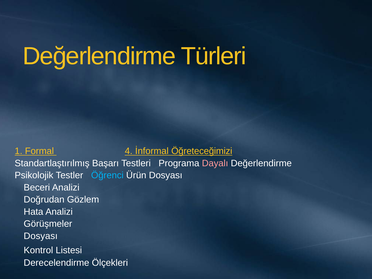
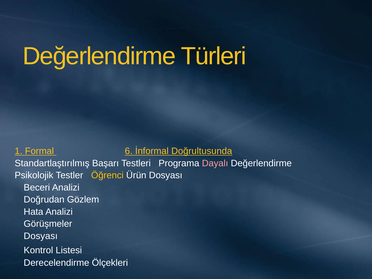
4: 4 -> 6
Öğreteceğimizi: Öğreteceğimizi -> Doğrultusunda
Öğrenci colour: light blue -> yellow
